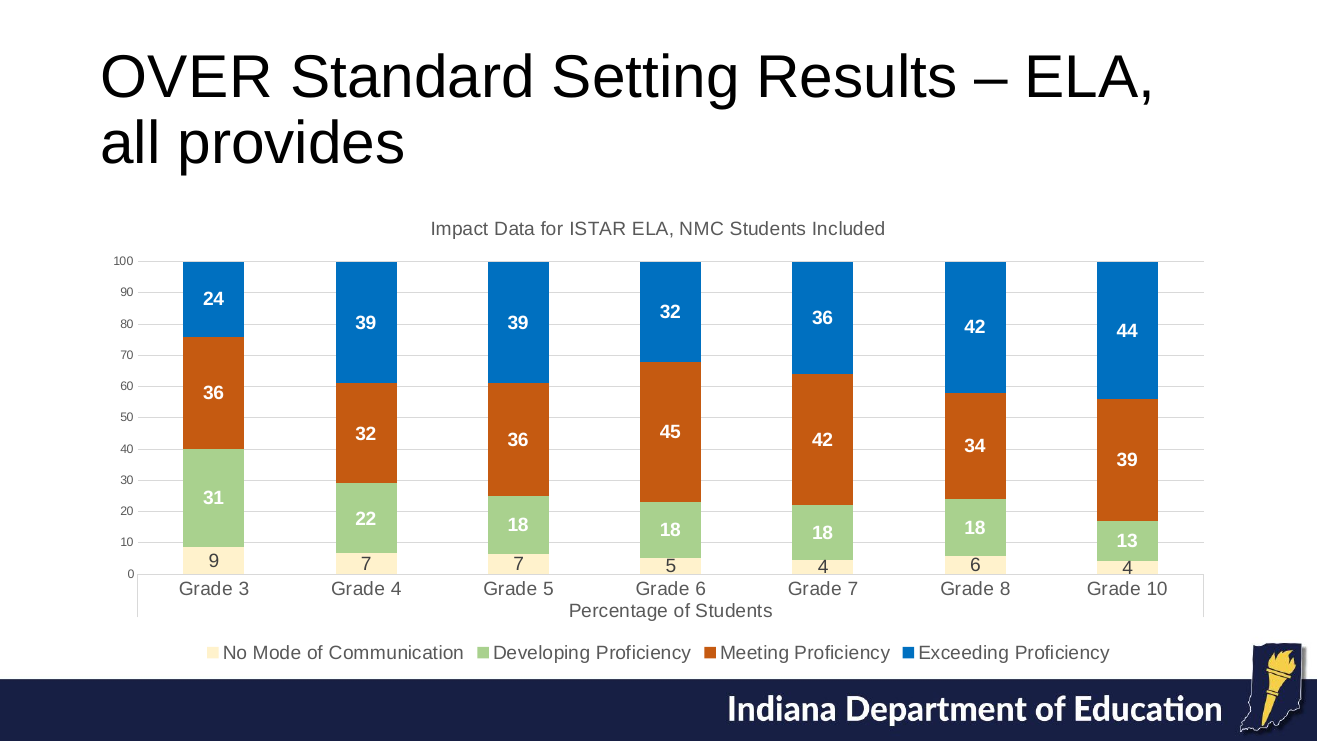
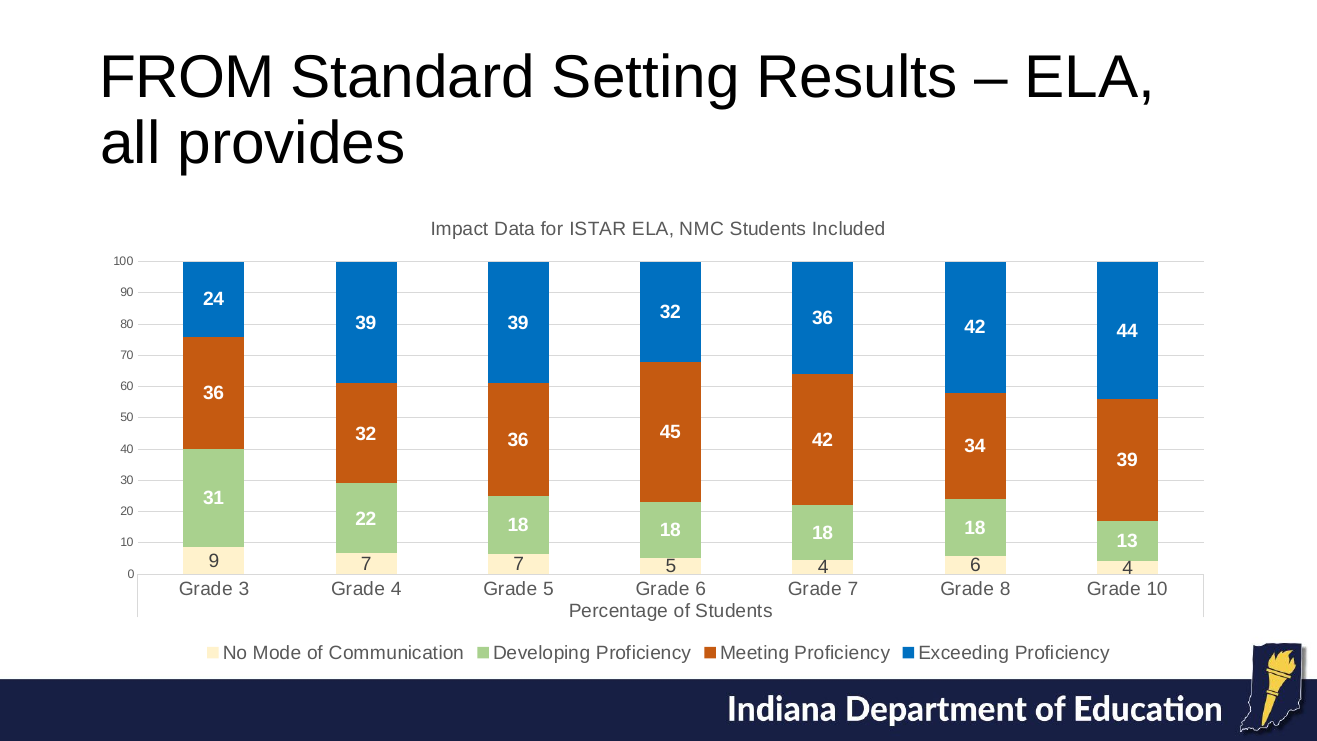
OVER: OVER -> FROM
